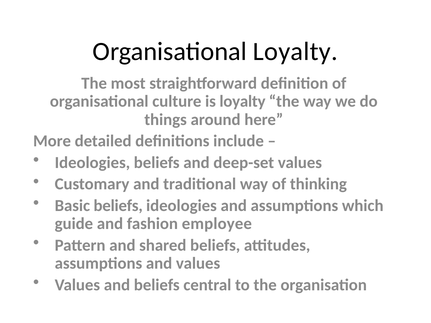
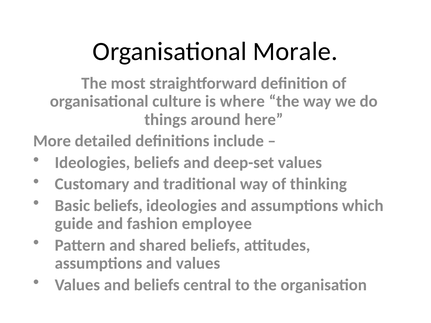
Organisational Loyalty: Loyalty -> Morale
is loyalty: loyalty -> where
